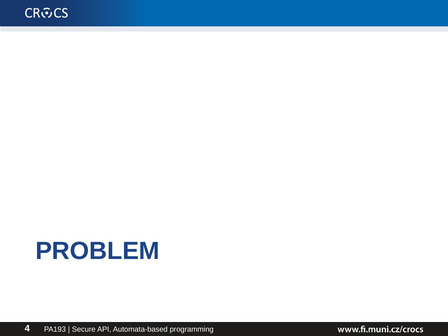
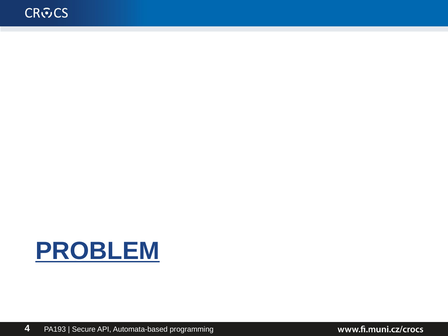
PROBLEM underline: none -> present
